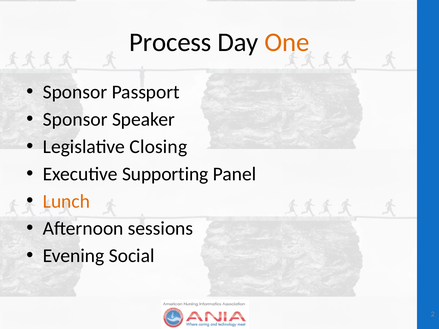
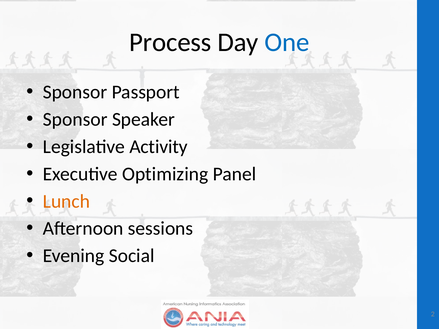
One colour: orange -> blue
Closing: Closing -> Activity
Supporting: Supporting -> Optimizing
